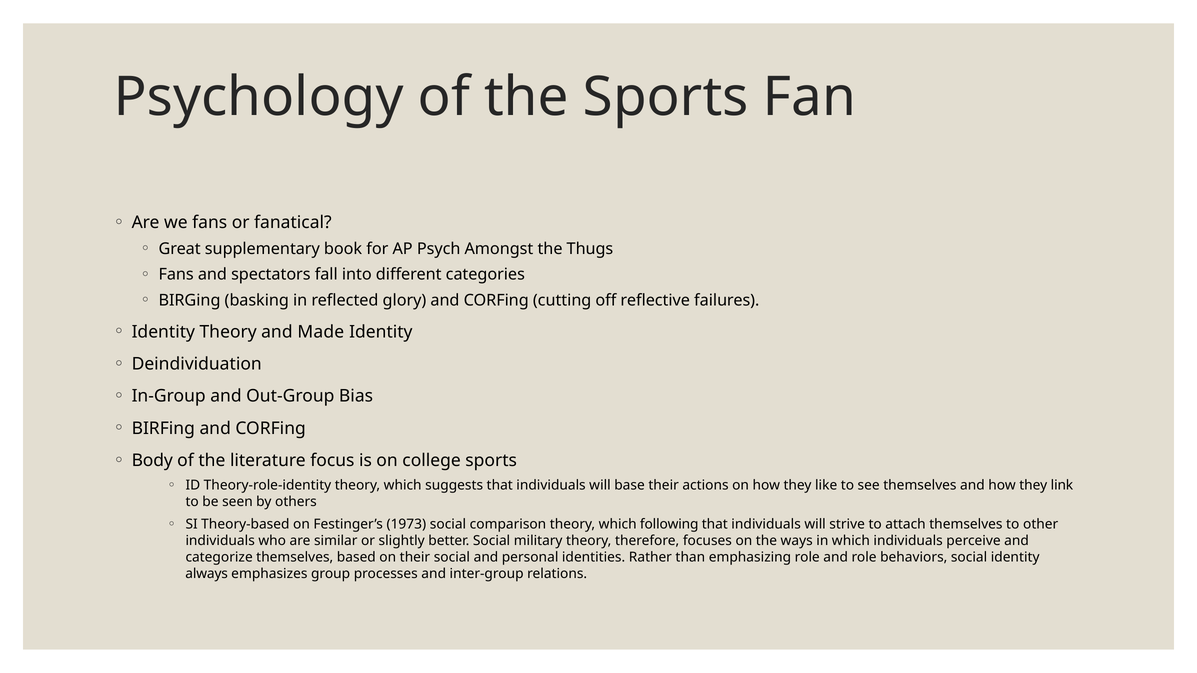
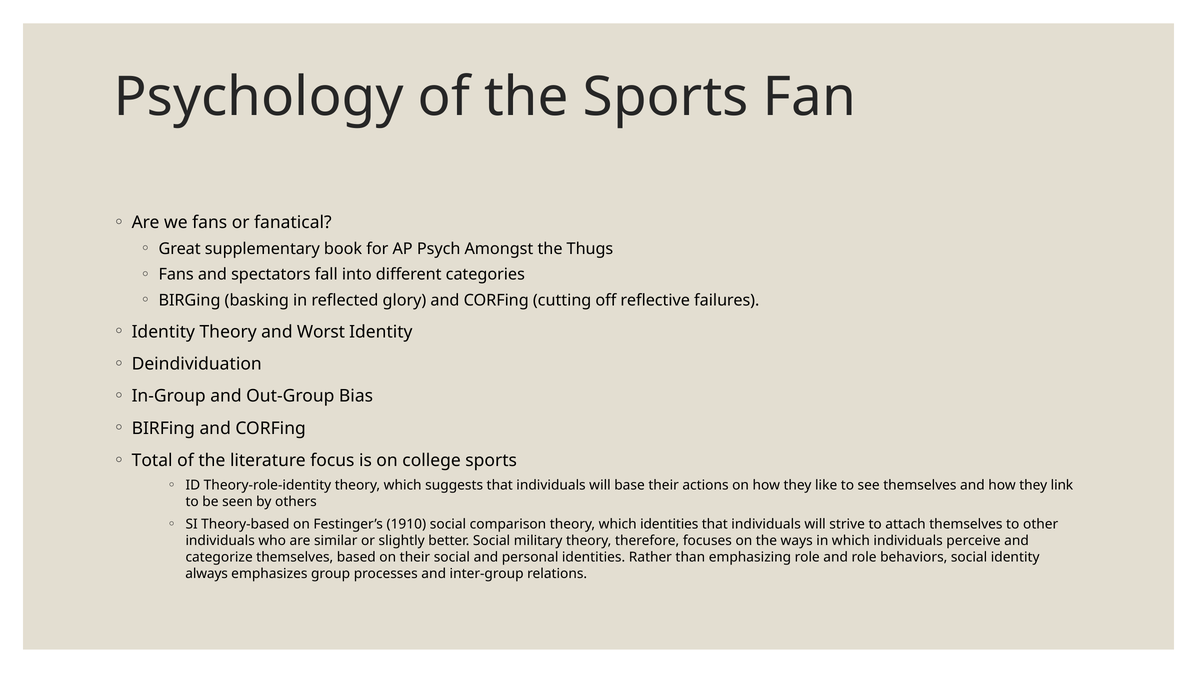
Made: Made -> Worst
Body: Body -> Total
1973: 1973 -> 1910
which following: following -> identities
